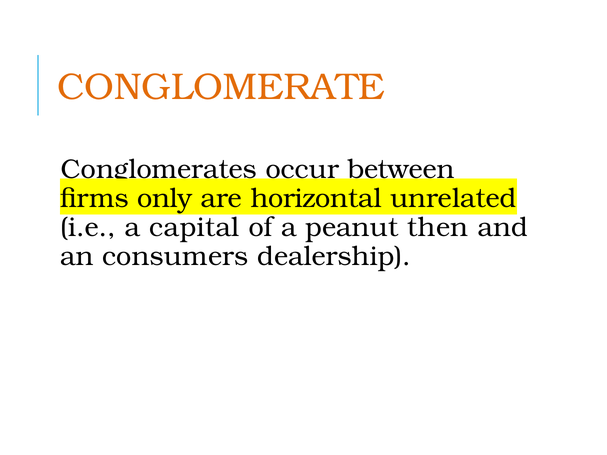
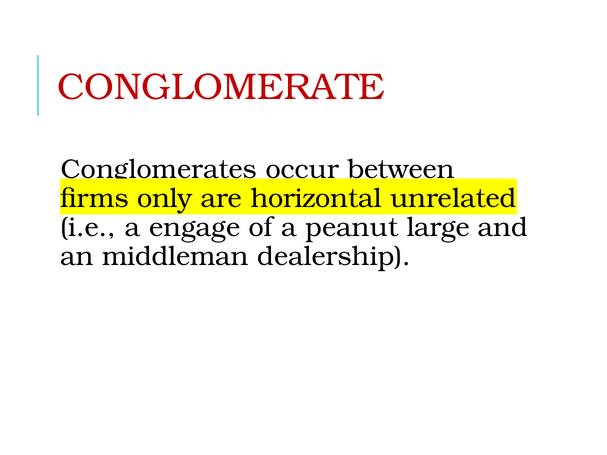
CONGLOMERATE colour: orange -> red
capital: capital -> engage
then: then -> large
consumers: consumers -> middleman
